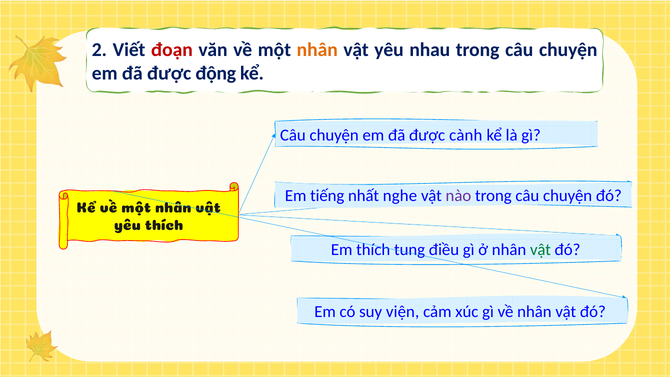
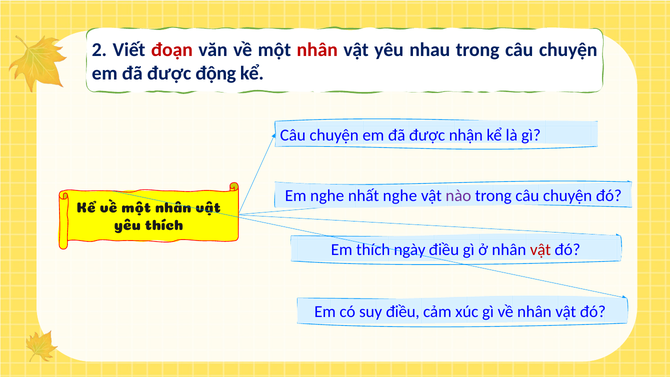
nhân at (317, 50) colour: orange -> red
cành: cành -> nhận
Em tiếng: tiếng -> nghe
tung: tung -> ngày
vật at (540, 249) colour: green -> red
suy viện: viện -> điều
